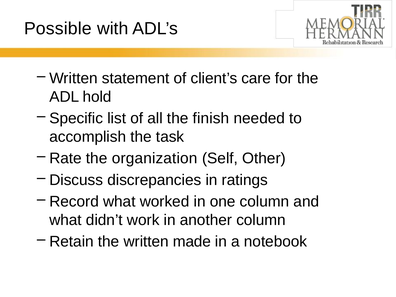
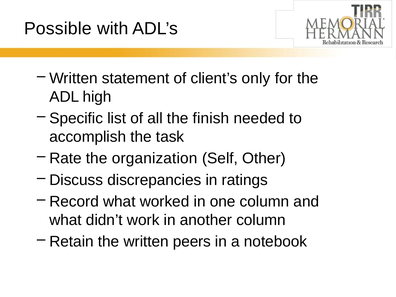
care: care -> only
hold: hold -> high
made: made -> peers
